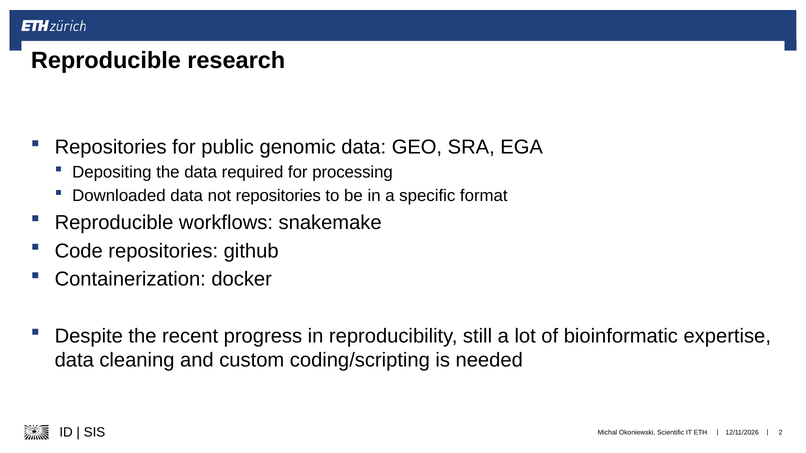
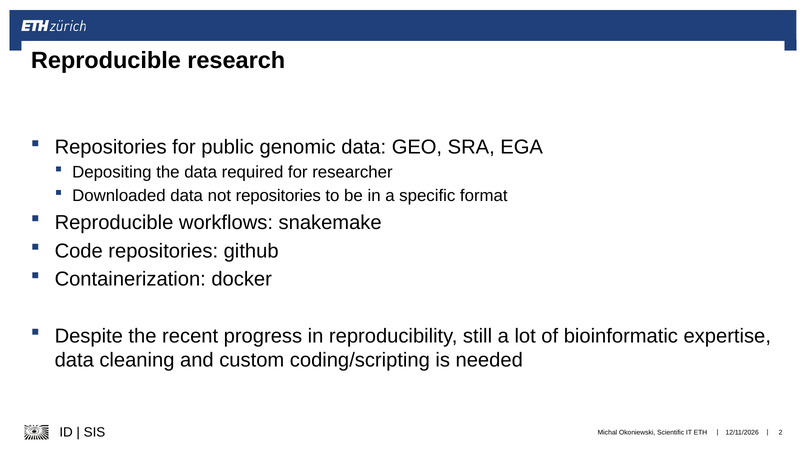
processing: processing -> researcher
